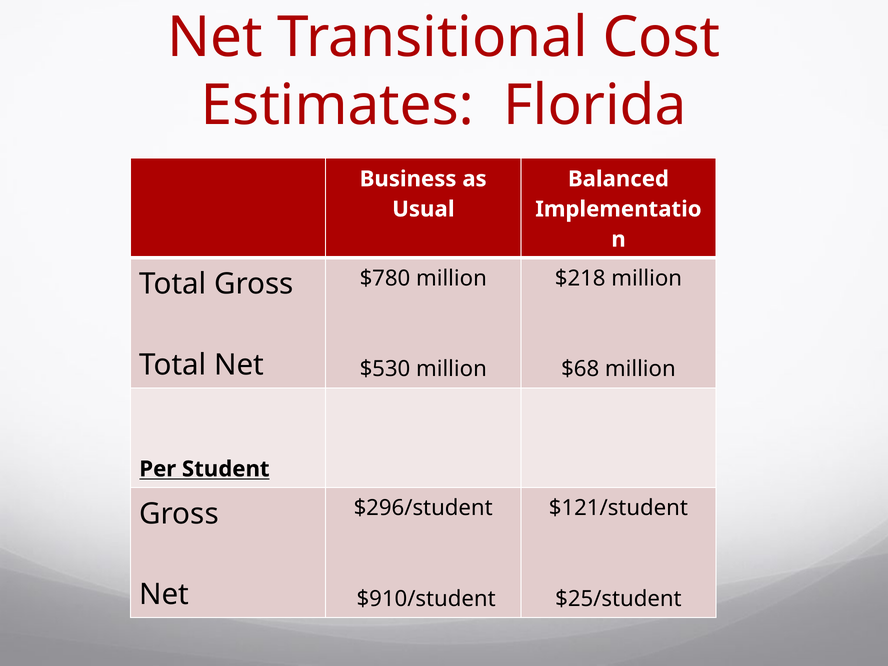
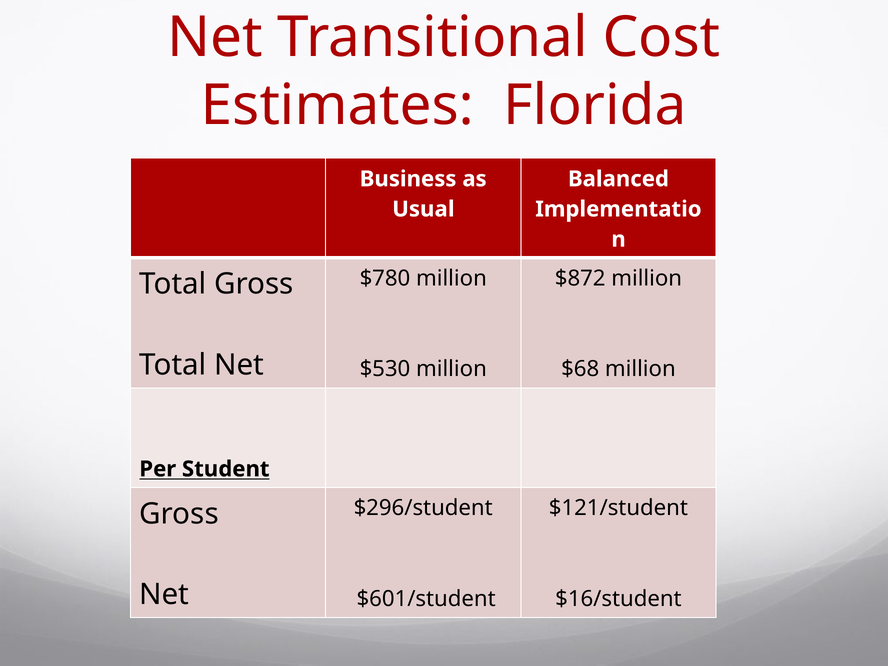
$218: $218 -> $872
$910/student: $910/student -> $601/student
$25/student: $25/student -> $16/student
